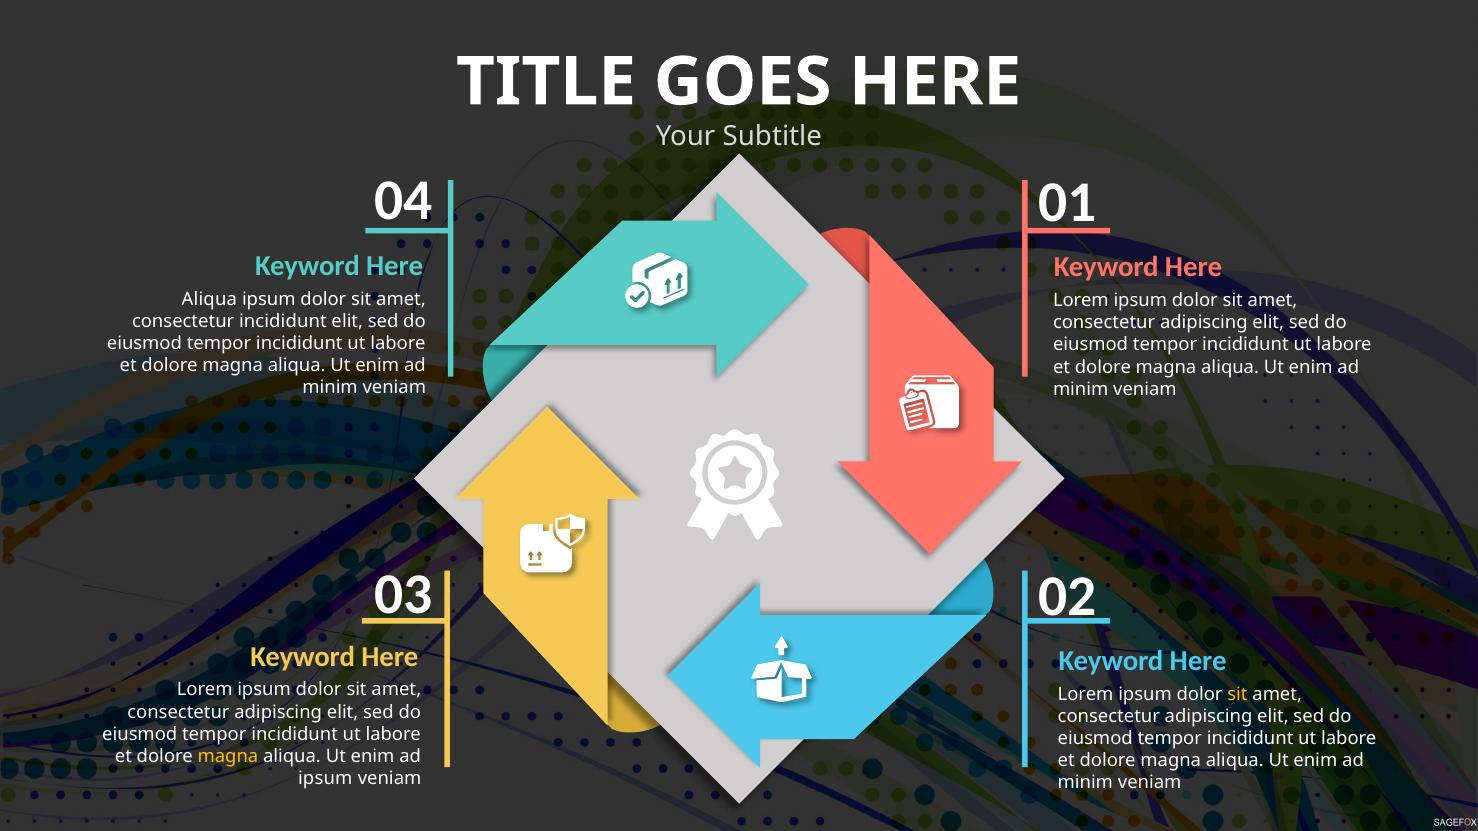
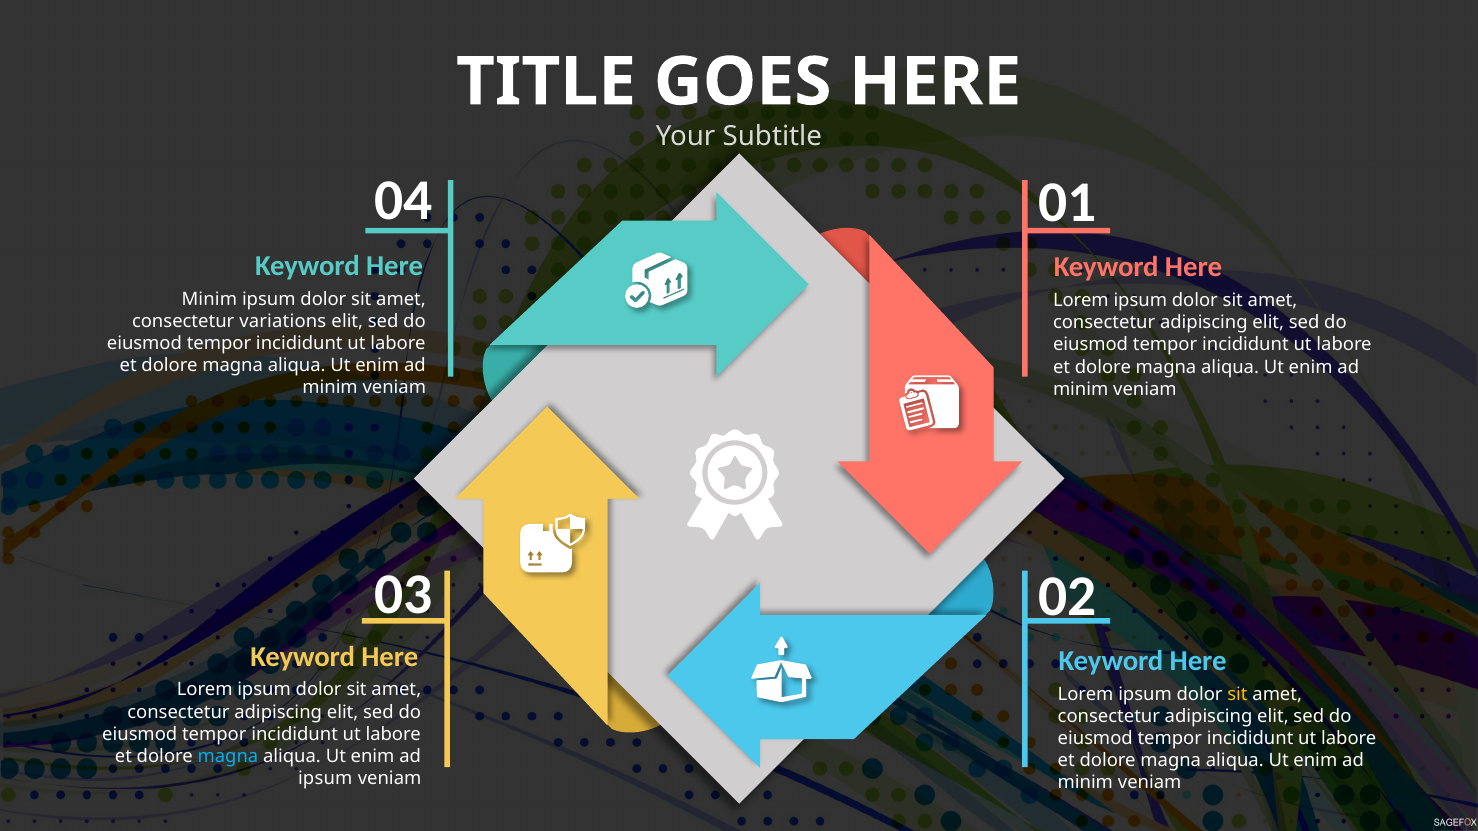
Aliqua at (209, 299): Aliqua -> Minim
consectetur incididunt: incididunt -> variations
magna at (228, 757) colour: yellow -> light blue
